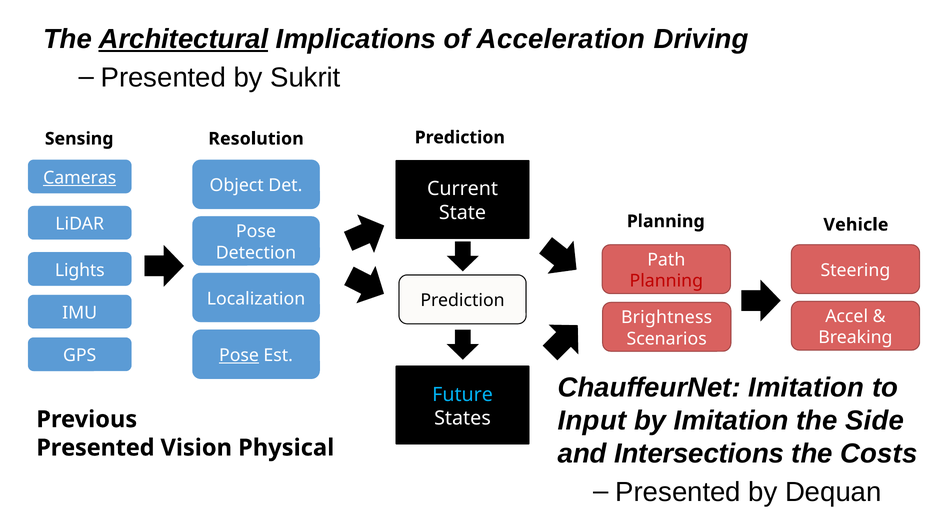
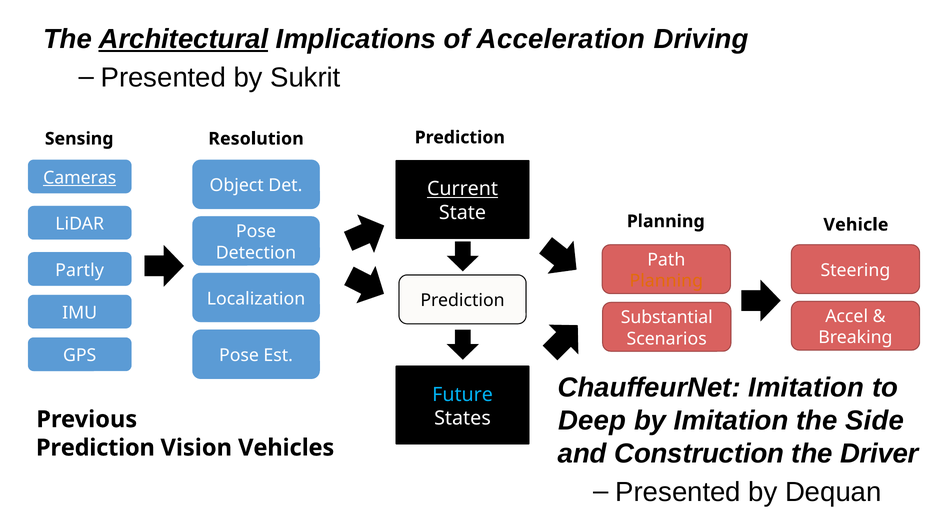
Current underline: none -> present
Lights: Lights -> Partly
Planning at (666, 281) colour: red -> orange
Brightness: Brightness -> Substantial
Pose at (239, 355) underline: present -> none
Input: Input -> Deep
Intersections: Intersections -> Construction
Costs: Costs -> Driver
Presented at (95, 447): Presented -> Prediction
Physical: Physical -> Vehicles
